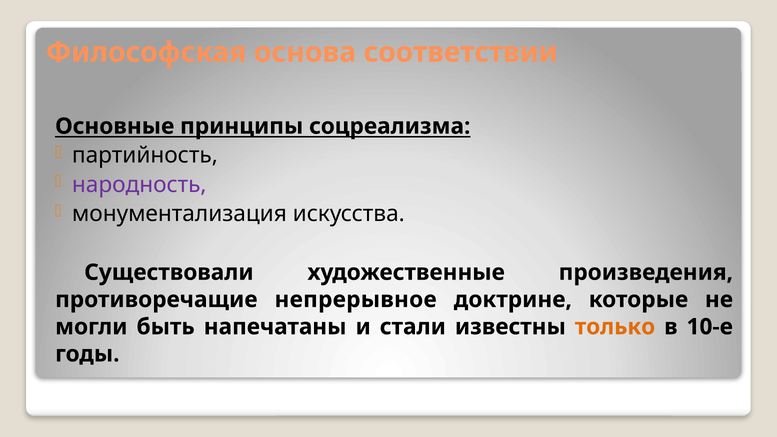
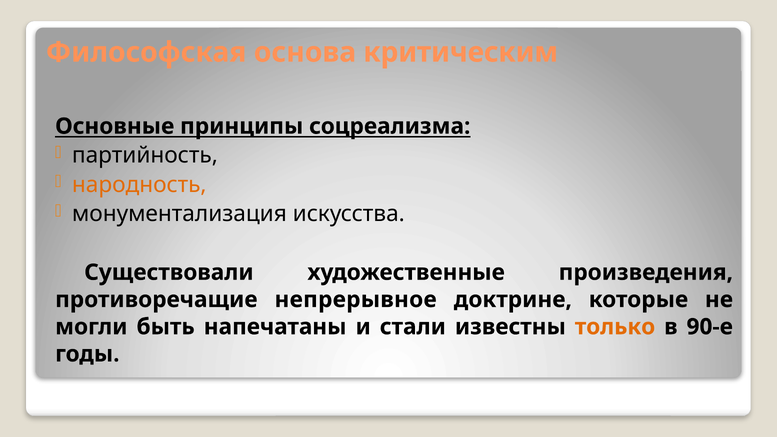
соответствии: соответствии -> критическим
народность colour: purple -> orange
10-е: 10-е -> 90-е
